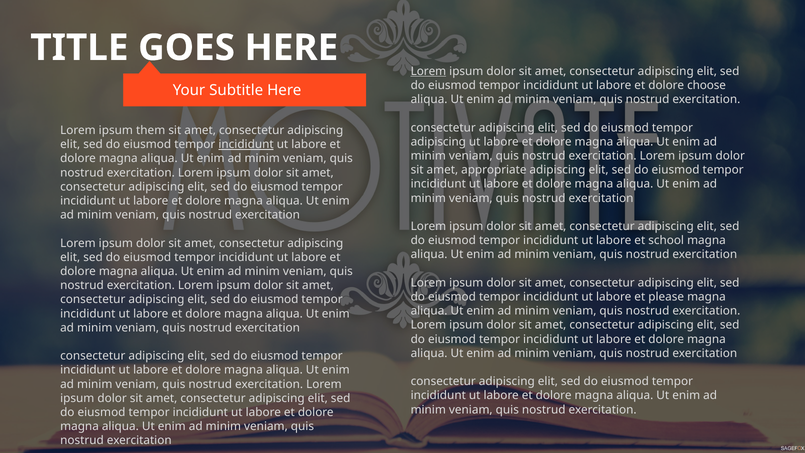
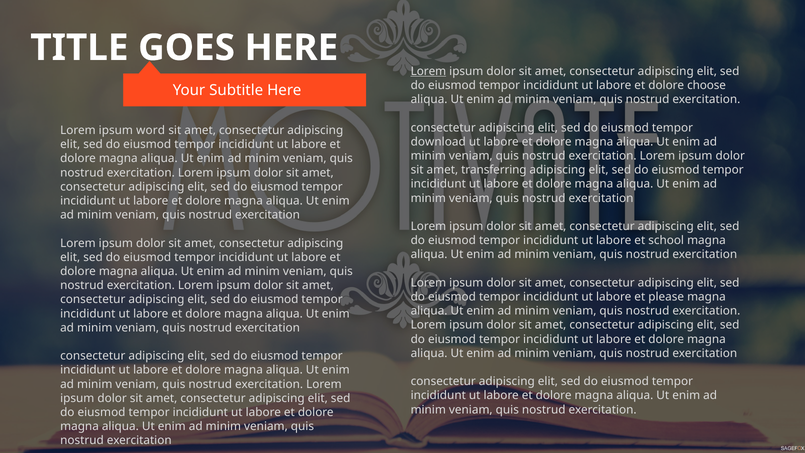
them: them -> word
adipiscing at (438, 142): adipiscing -> download
incididunt at (246, 144) underline: present -> none
appropriate: appropriate -> transferring
